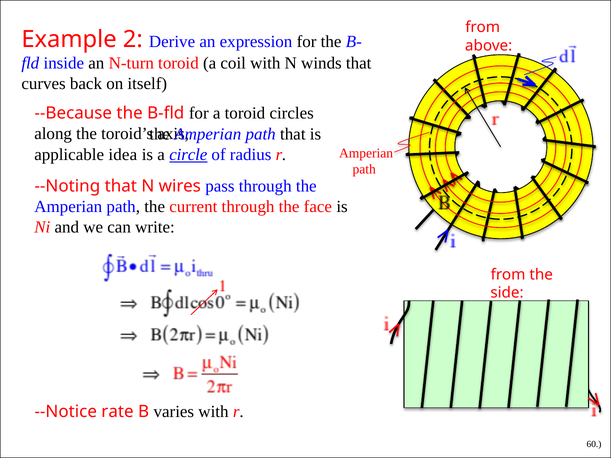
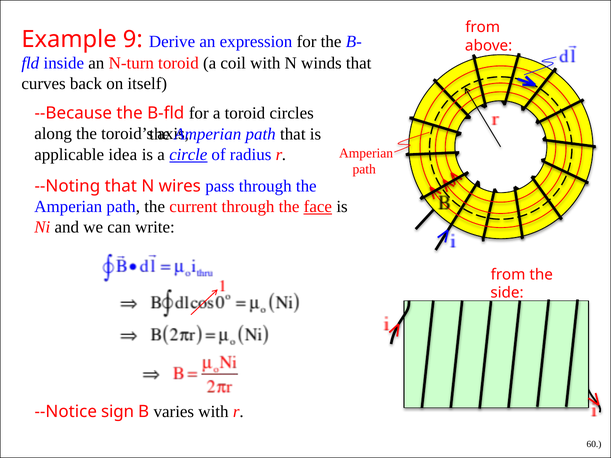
2: 2 -> 9
face underline: none -> present
rate: rate -> sign
